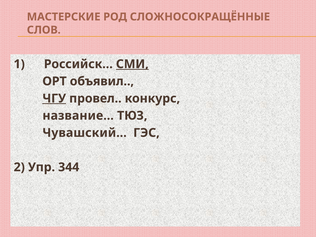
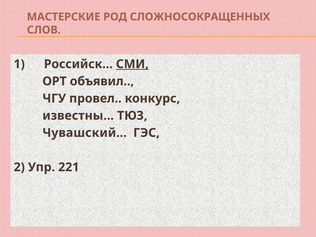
СЛОЖНОСОКРАЩЁННЫЕ: СЛОЖНОСОКРАЩЁННЫЕ -> СЛОЖНОСОКРАЩЕННЫХ
ЧГУ underline: present -> none
название…: название… -> известны…
344: 344 -> 221
